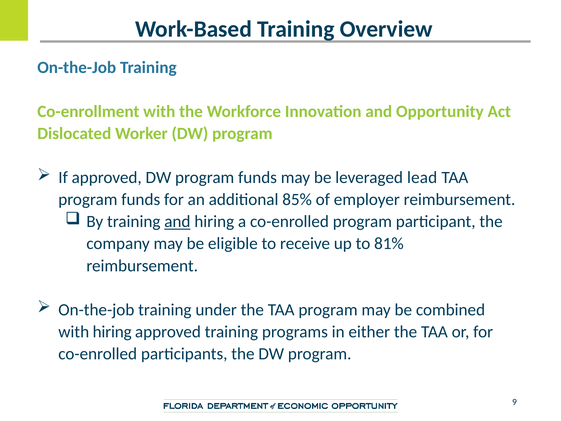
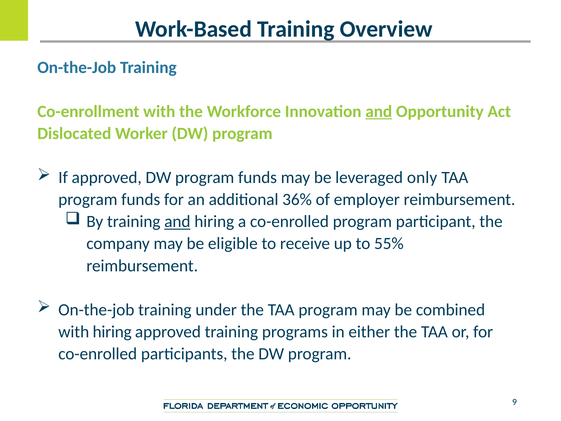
and at (379, 112) underline: none -> present
lead: lead -> only
85%: 85% -> 36%
81%: 81% -> 55%
